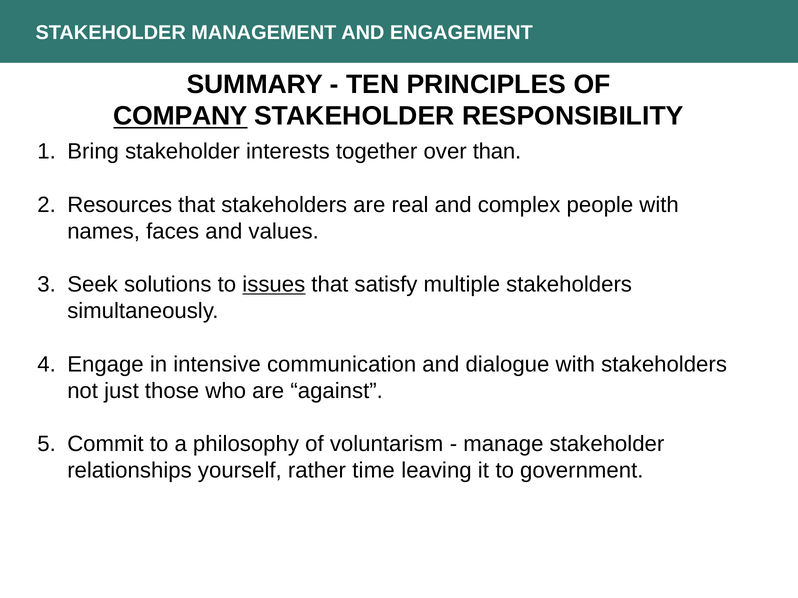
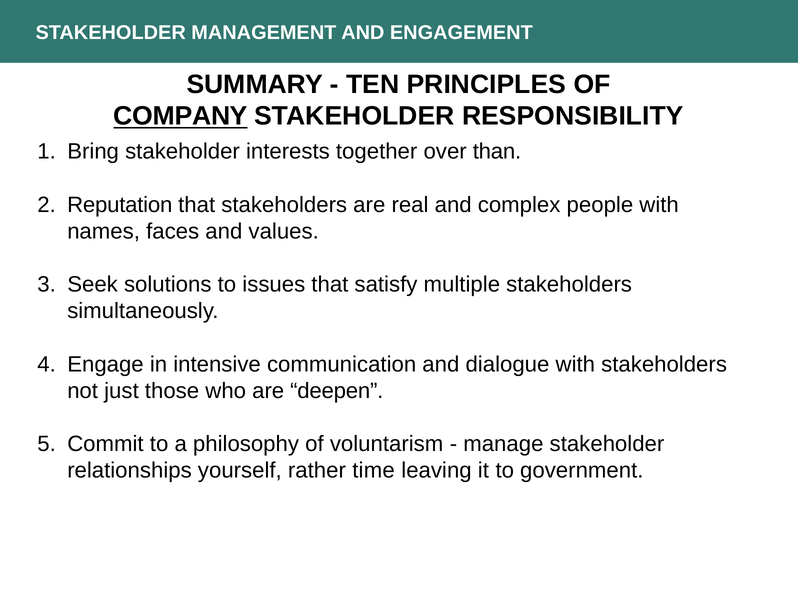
Resources: Resources -> Reputation
issues underline: present -> none
against: against -> deepen
